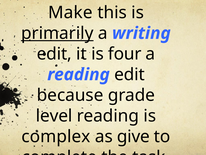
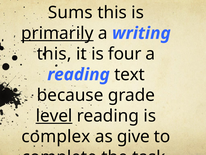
Make: Make -> Sums
edit at (54, 54): edit -> this
reading edit: edit -> text
level underline: none -> present
